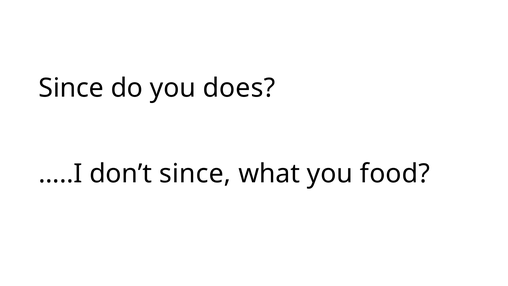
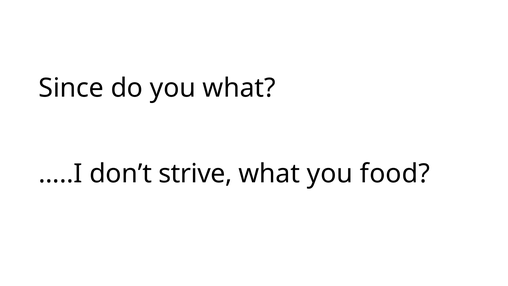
you does: does -> what
don’t since: since -> strive
